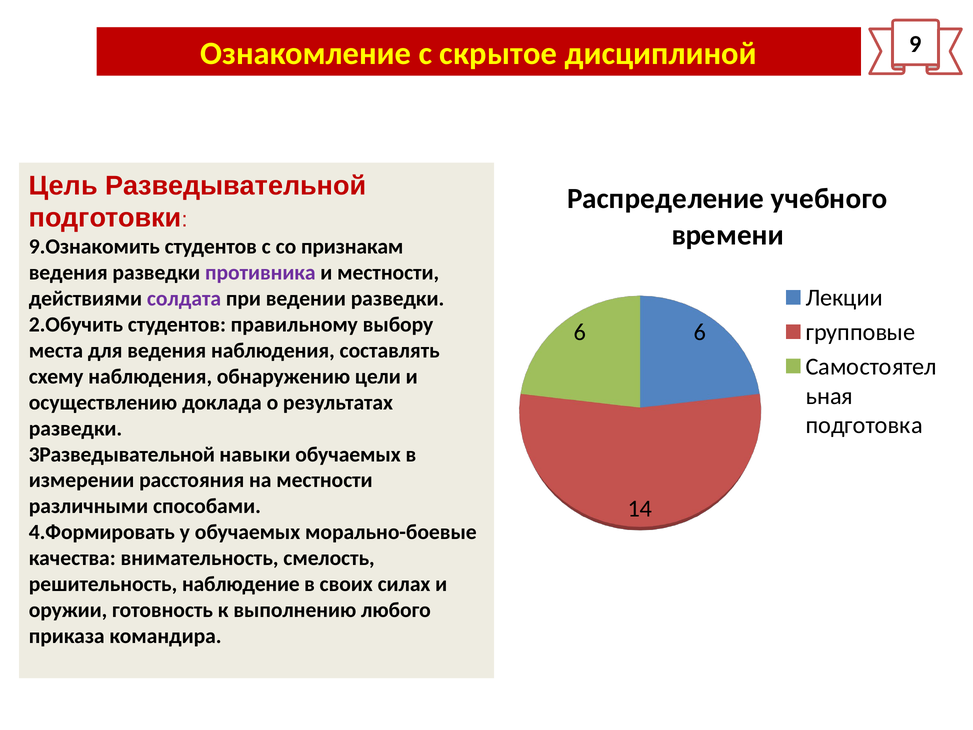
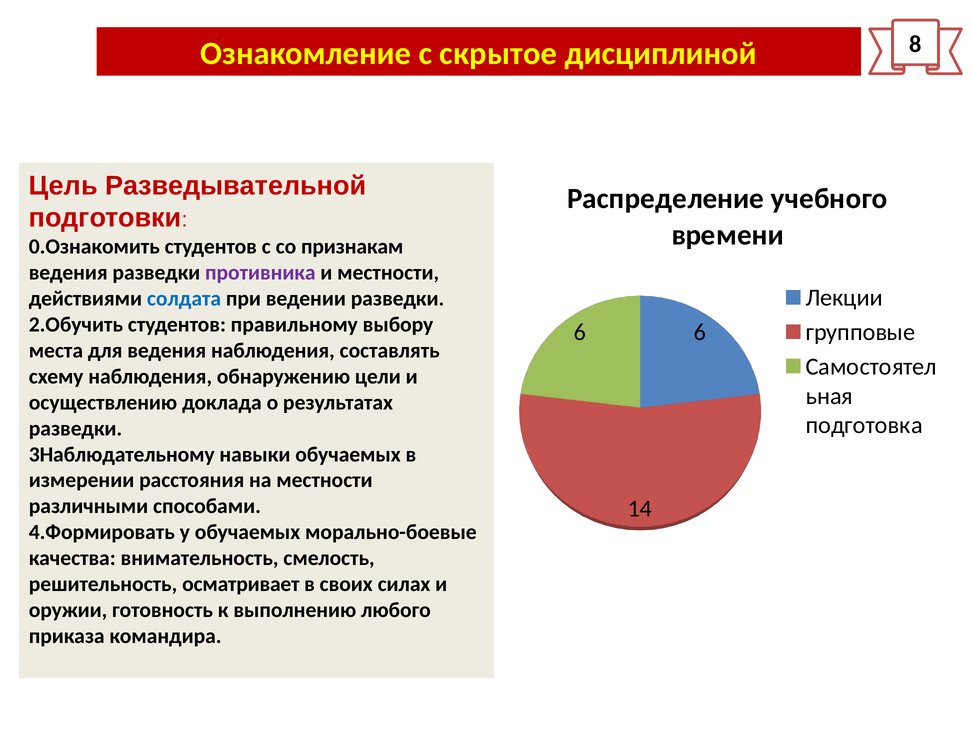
9: 9 -> 8
9.Ознакомить: 9.Ознакомить -> 0.Ознакомить
солдата colour: purple -> blue
3Разведывательной: 3Разведывательной -> 3Наблюдательному
наблюдение: наблюдение -> осматривает
